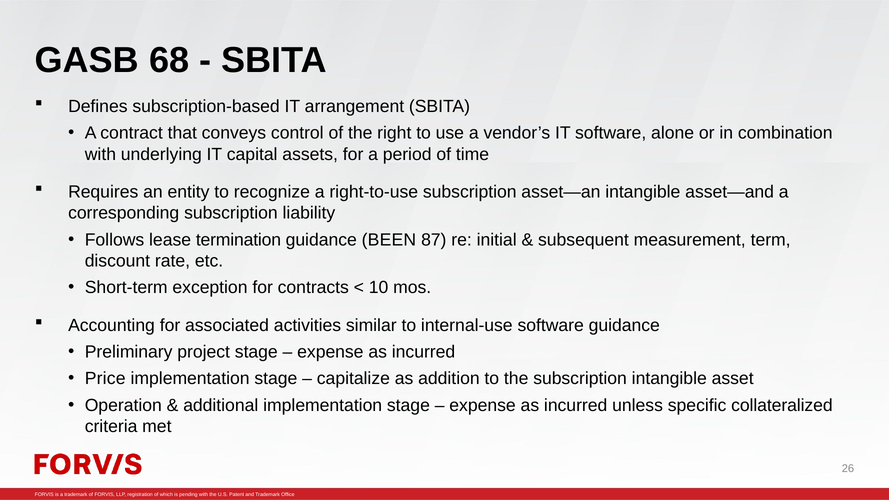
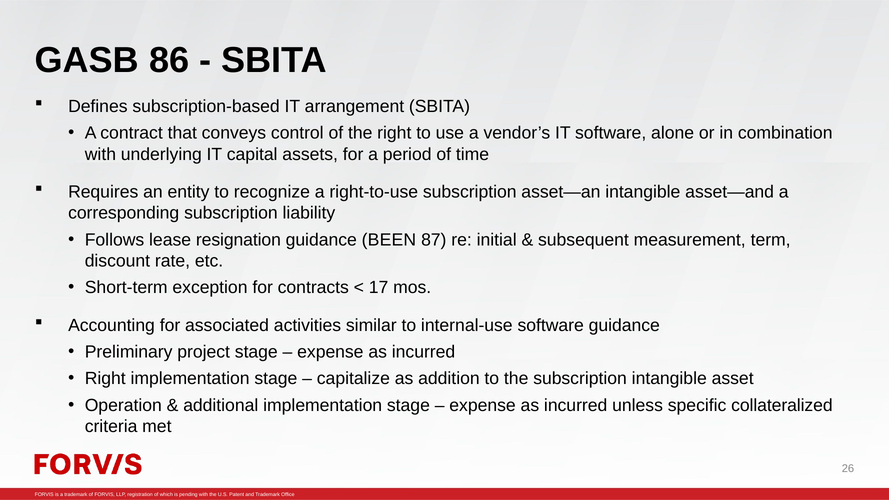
68: 68 -> 86
termination: termination -> resignation
10: 10 -> 17
Price at (105, 379): Price -> Right
